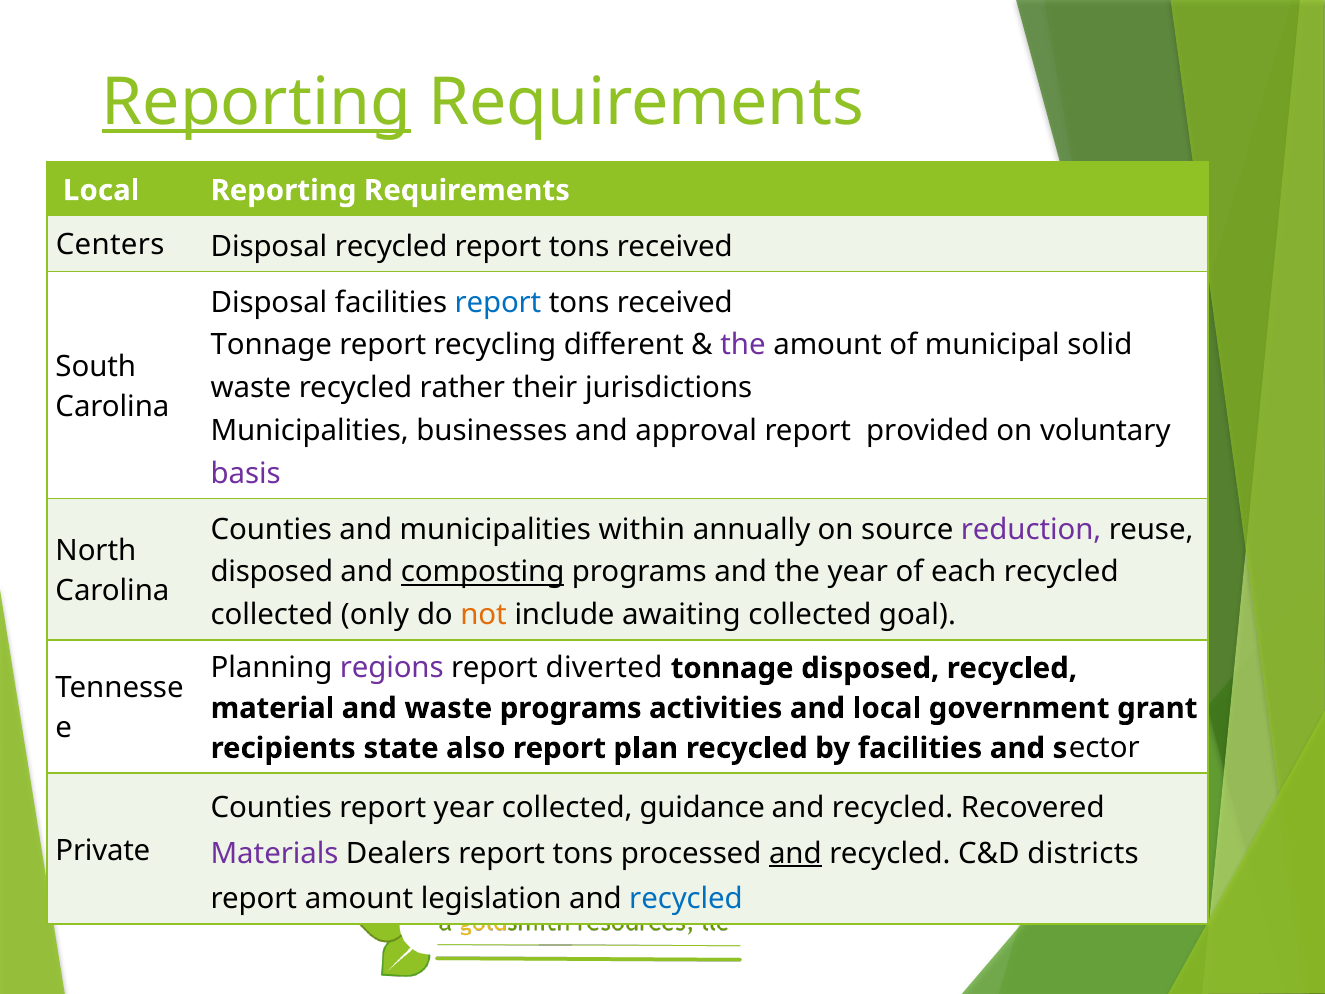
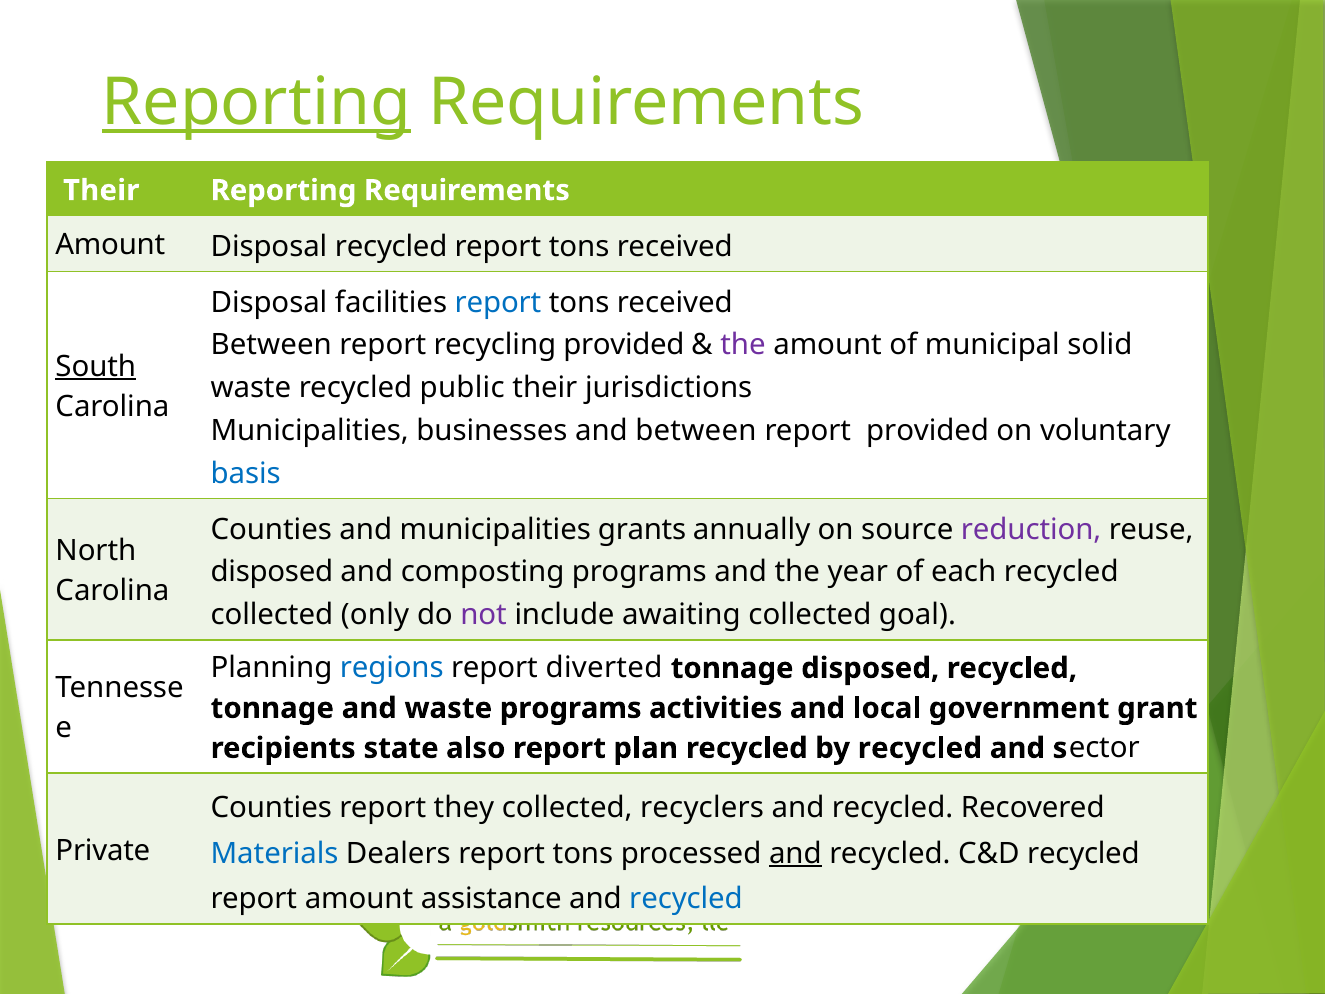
Local at (101, 190): Local -> Their
Centers at (110, 245): Centers -> Amount
Tonnage at (271, 345): Tonnage -> Between
recycling different: different -> provided
South underline: none -> present
rather: rather -> public
and approval: approval -> between
basis colour: purple -> blue
within: within -> grants
composting underline: present -> none
not colour: orange -> purple
regions colour: purple -> blue
material at (272, 708): material -> tonnage
by facilities: facilities -> recycled
report year: year -> they
guidance: guidance -> recyclers
Materials colour: purple -> blue
C&D districts: districts -> recycled
legislation: legislation -> assistance
